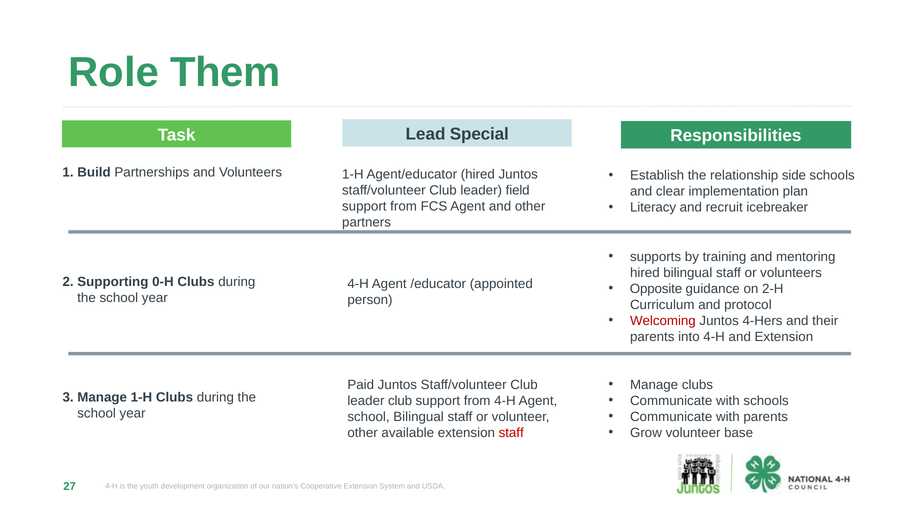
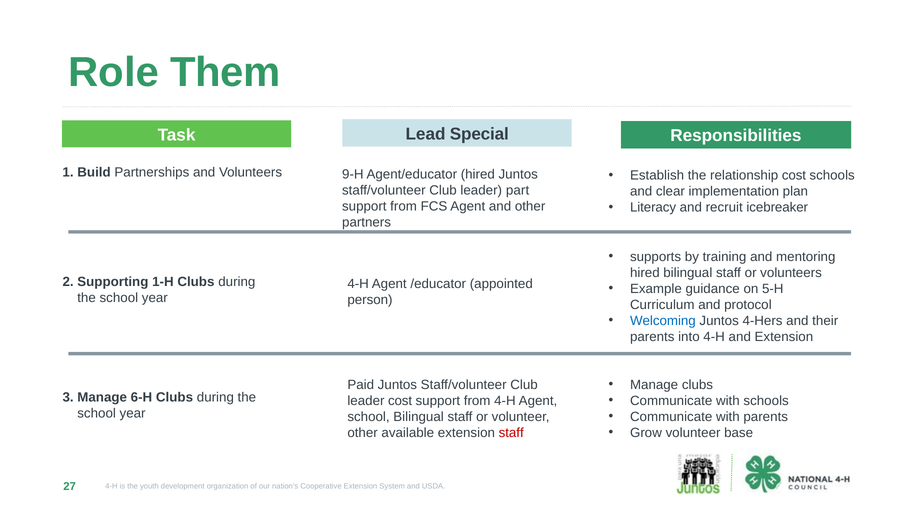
Volunteers 1-H: 1-H -> 9-H
relationship side: side -> cost
field: field -> part
0-H: 0-H -> 1-H
Opposite: Opposite -> Example
2-H: 2-H -> 5-H
Welcoming colour: red -> blue
Manage 1-H: 1-H -> 6-H
leader club: club -> cost
